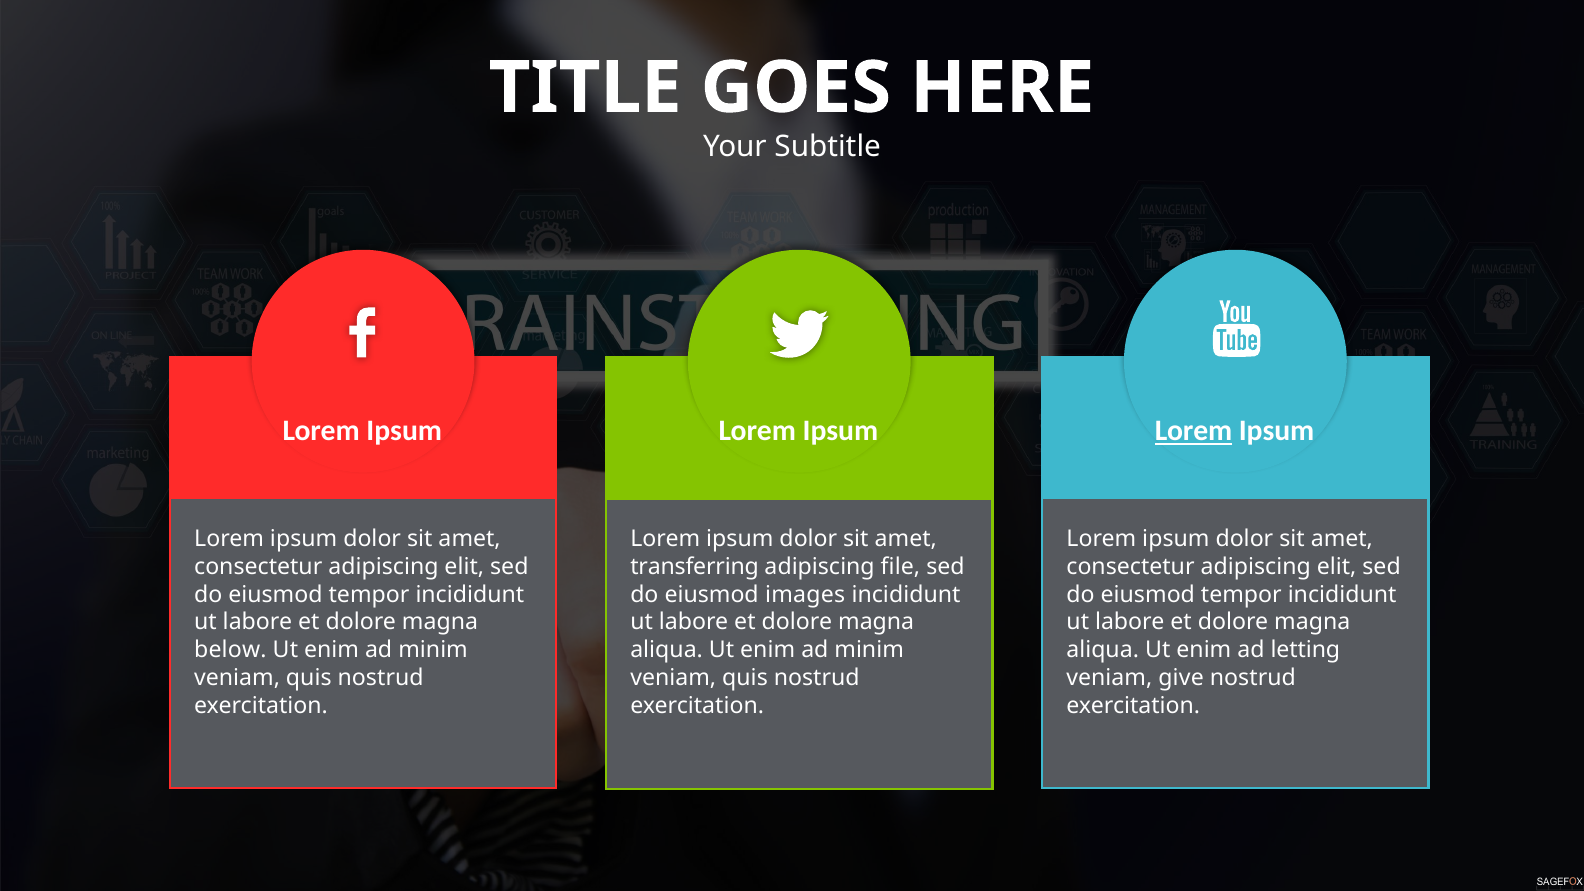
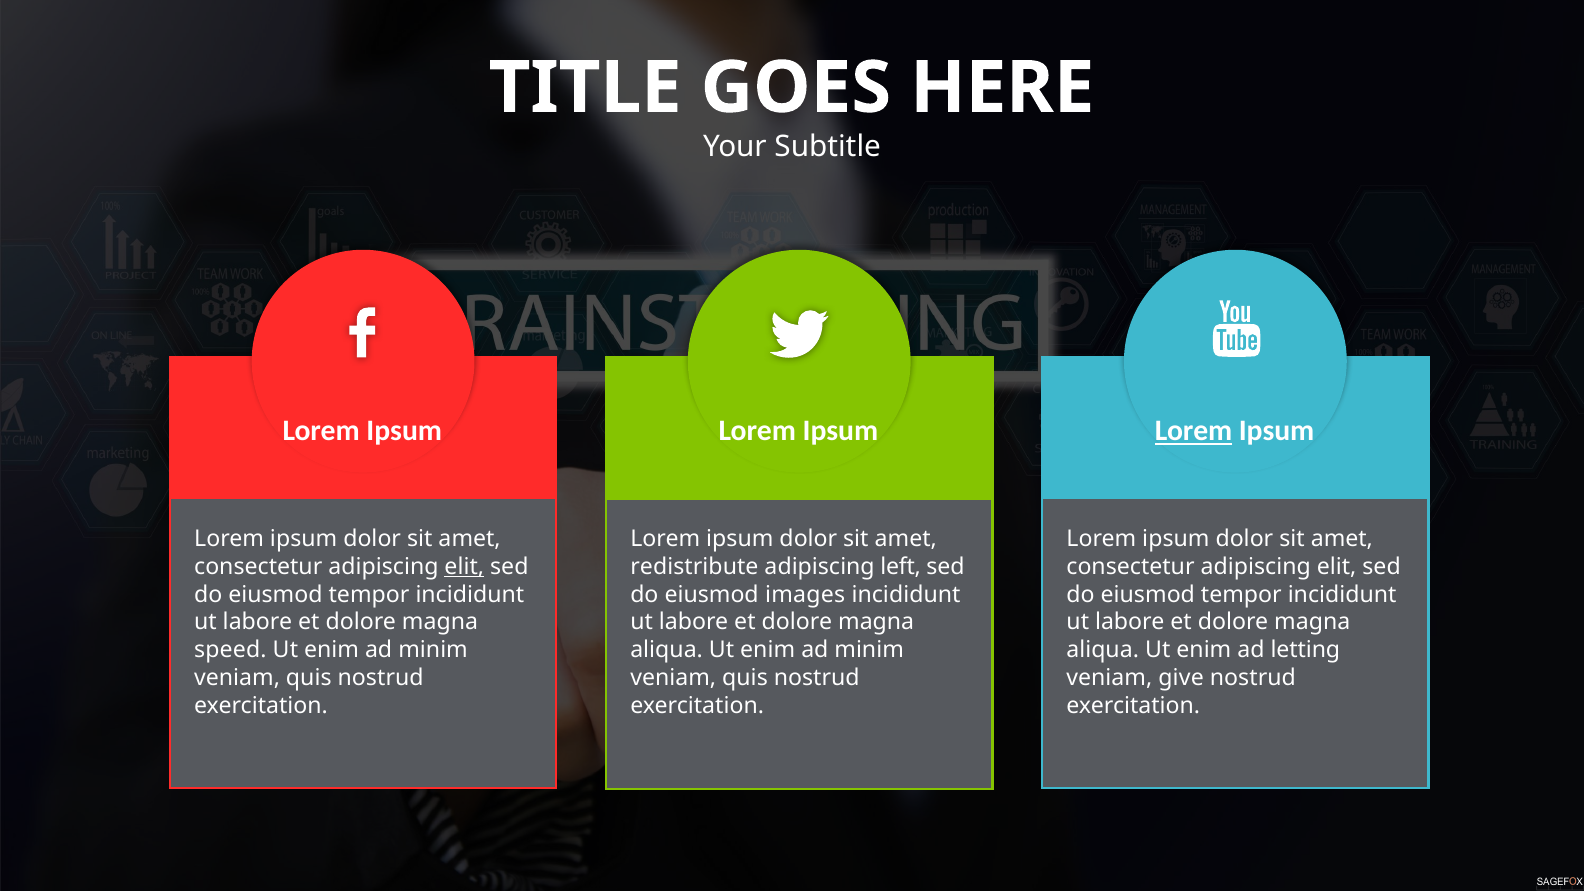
elit at (464, 567) underline: none -> present
transferring: transferring -> redistribute
file: file -> left
below: below -> speed
